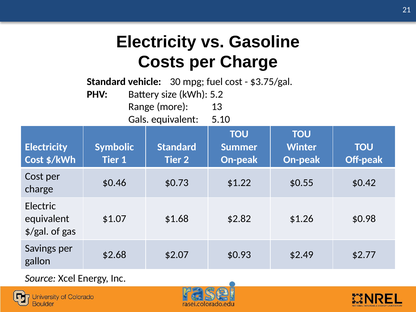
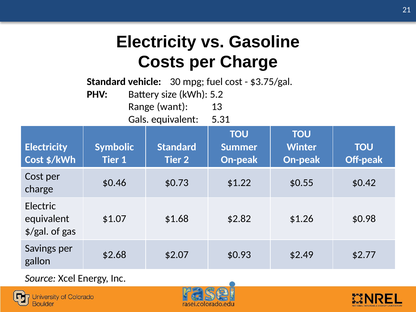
more: more -> want
5.10: 5.10 -> 5.31
